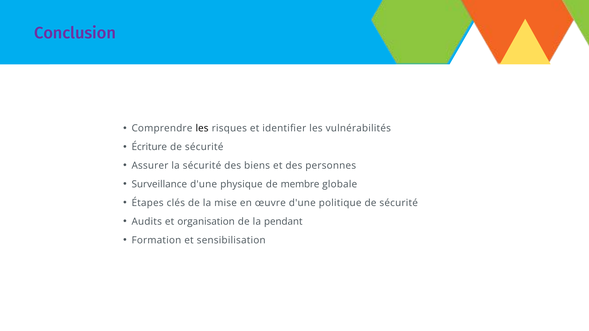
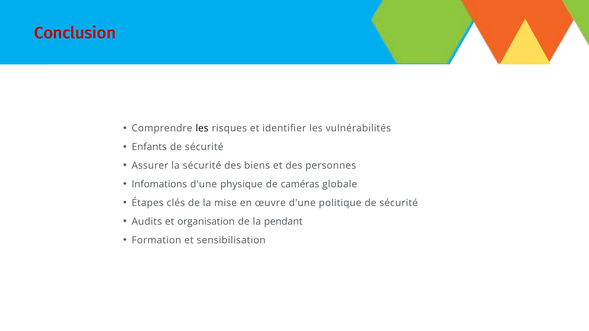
Conclusion colour: purple -> red
Écriture: Écriture -> Enfants
Surveillance: Surveillance -> Infomations
membre: membre -> caméras
